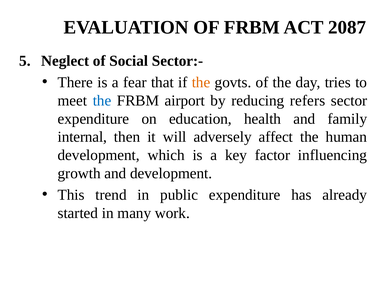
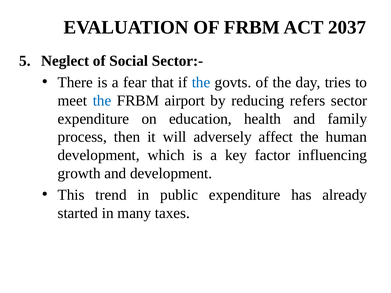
2087: 2087 -> 2037
the at (201, 82) colour: orange -> blue
internal: internal -> process
work: work -> taxes
